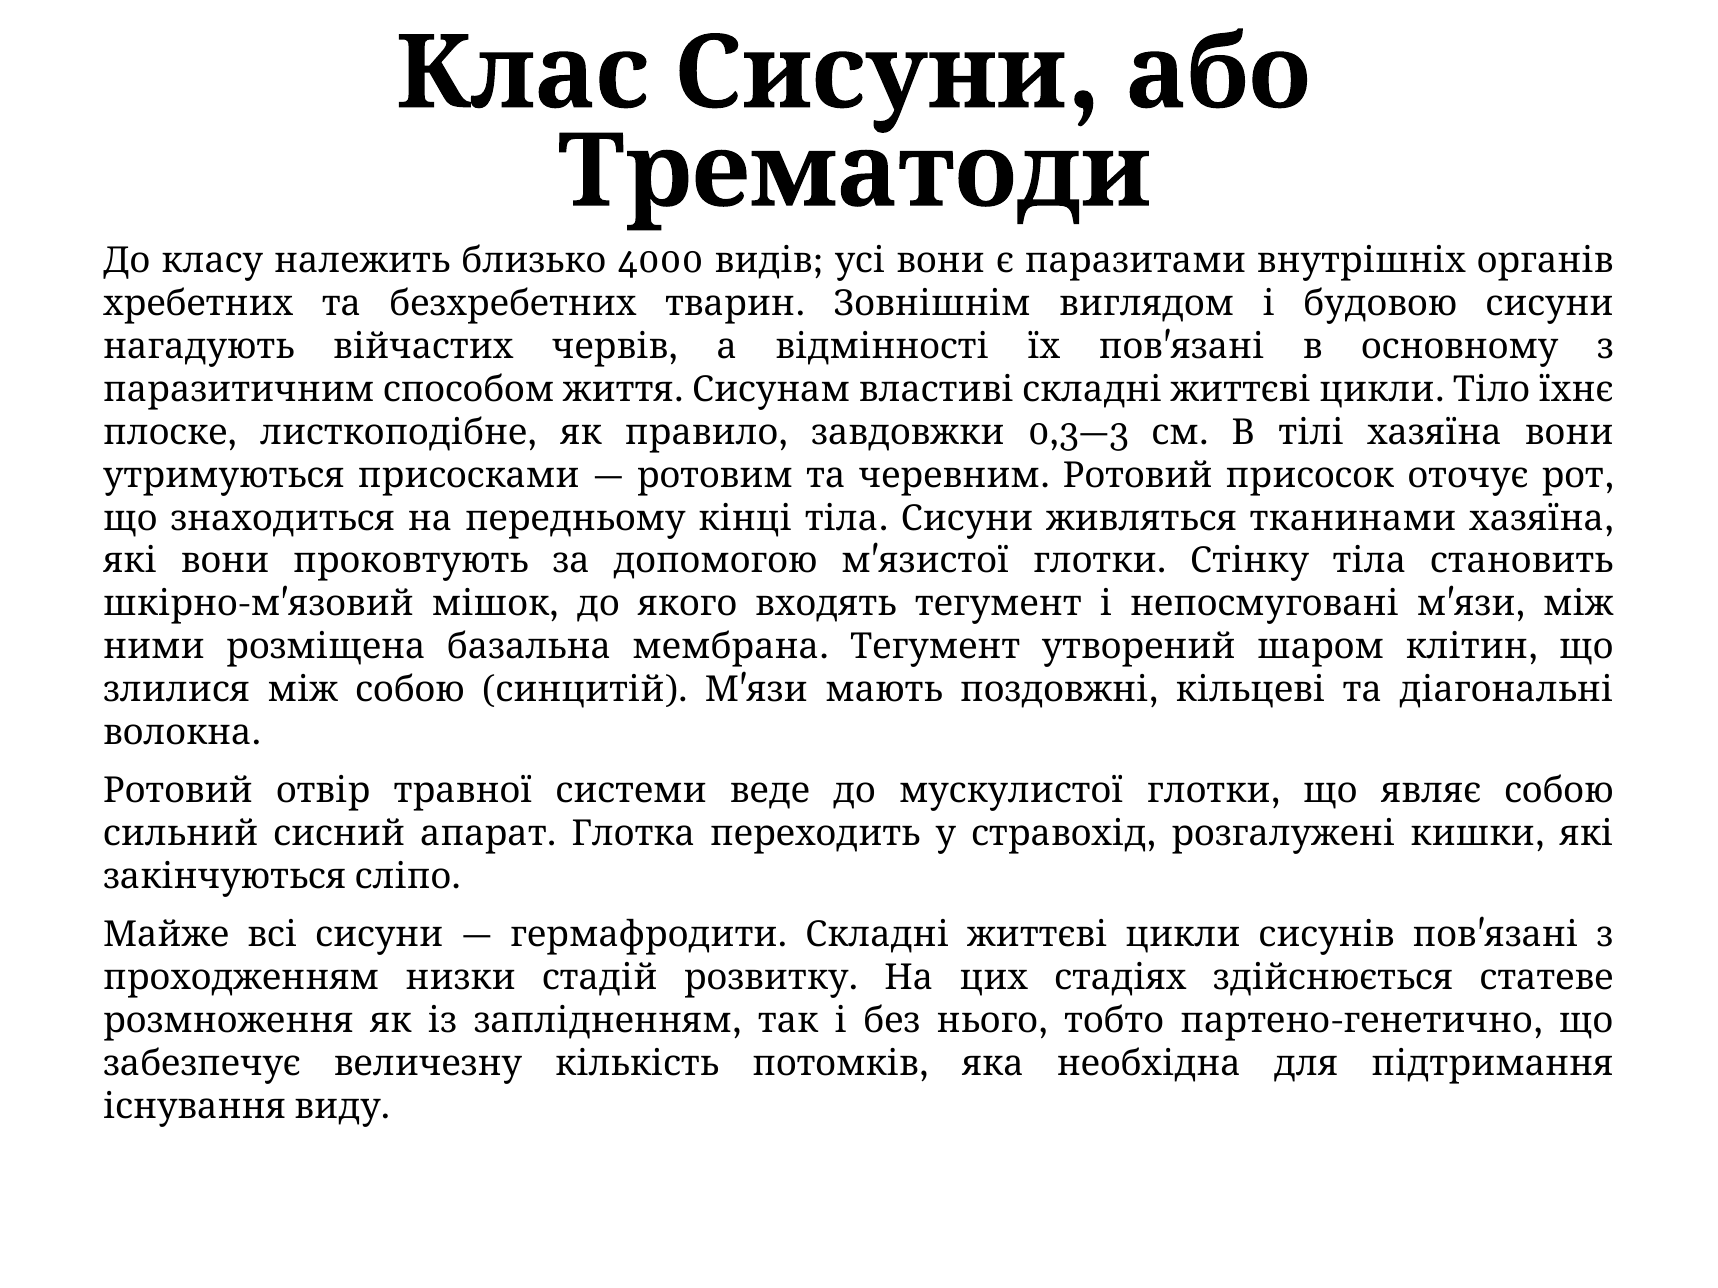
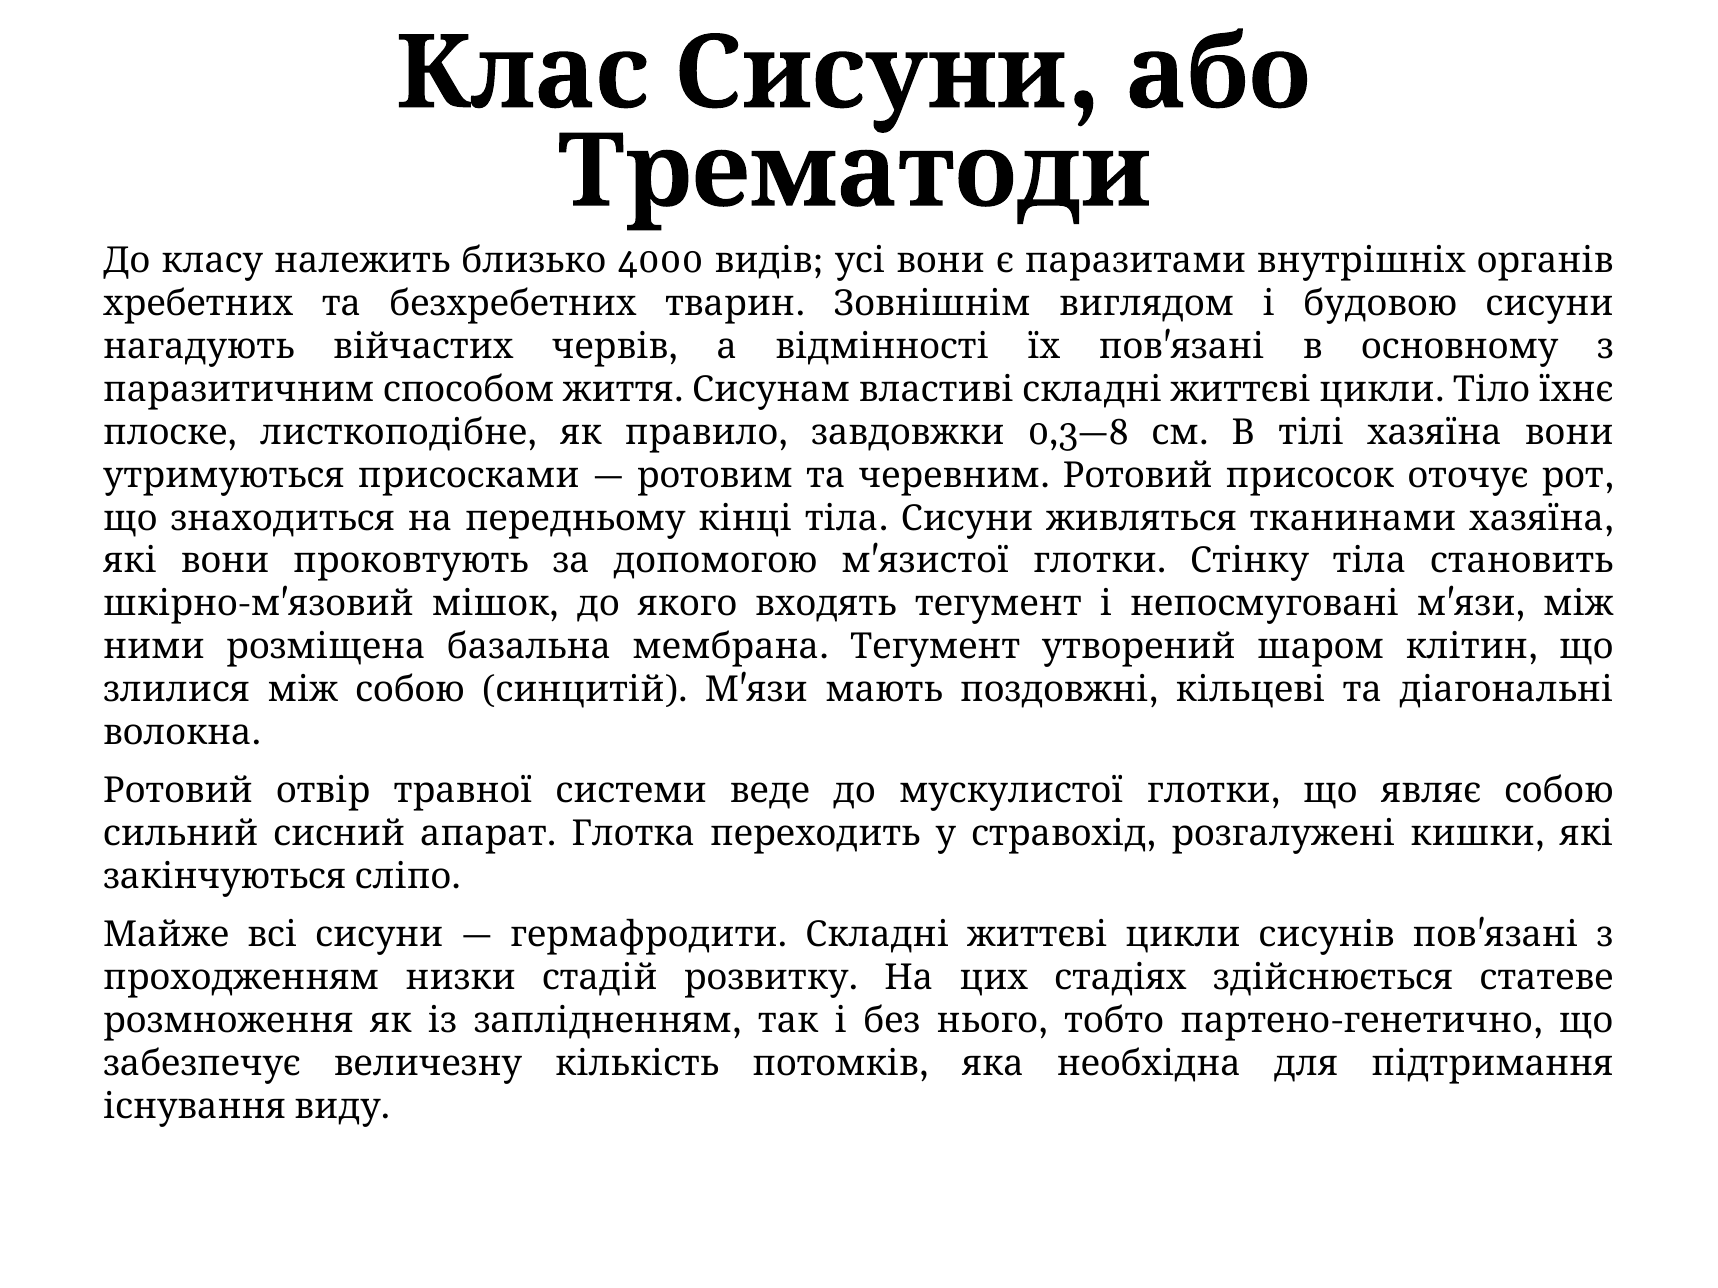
0,3—3: 0,3—3 -> 0,3—8
